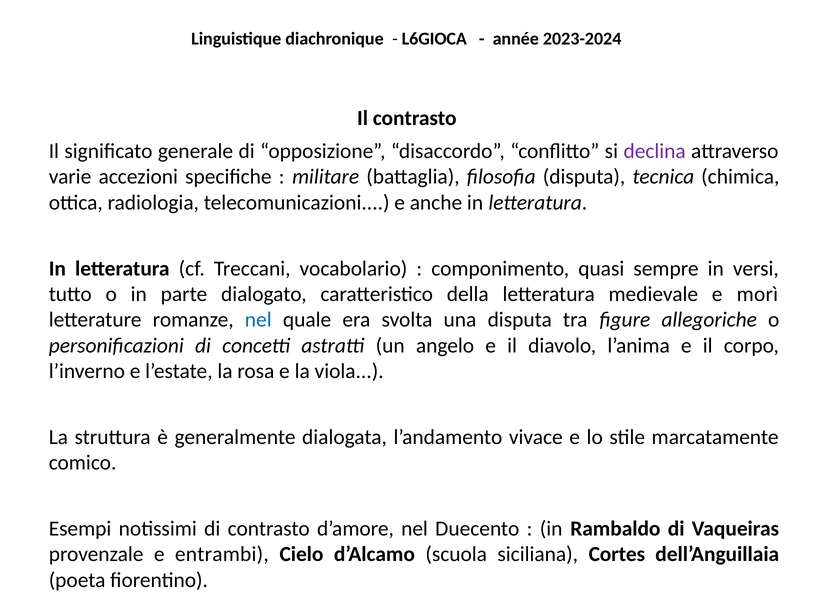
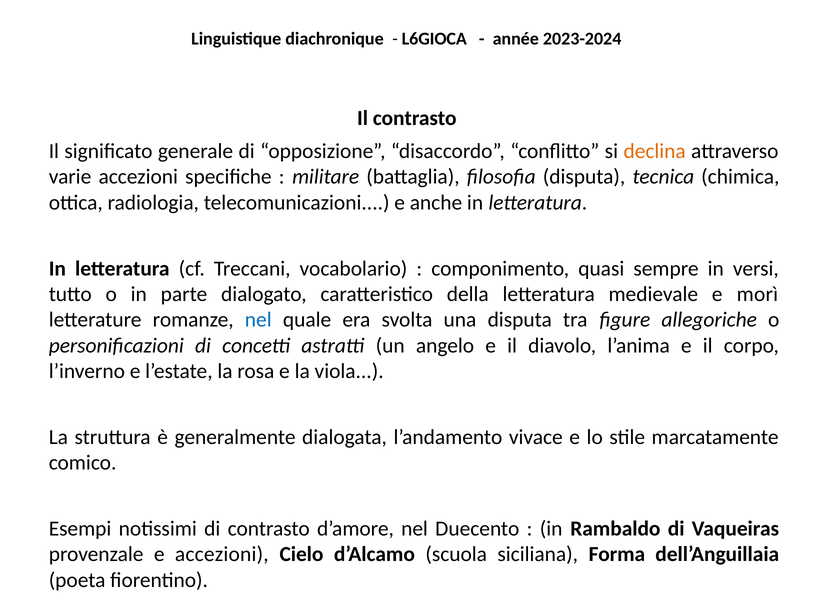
declina colour: purple -> orange
e entrambi: entrambi -> accezioni
Cortes: Cortes -> Forma
